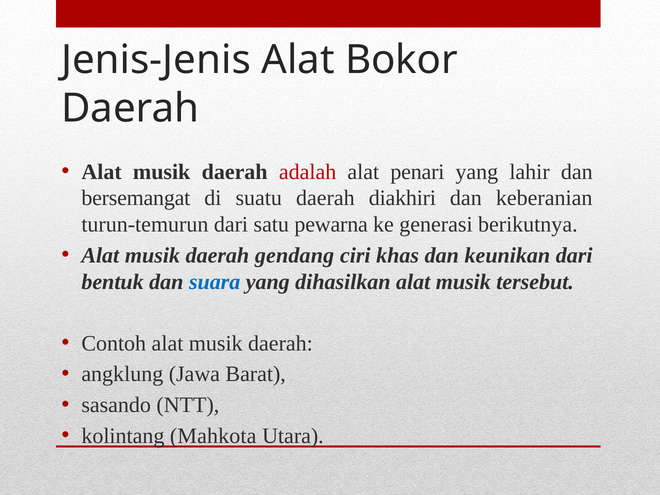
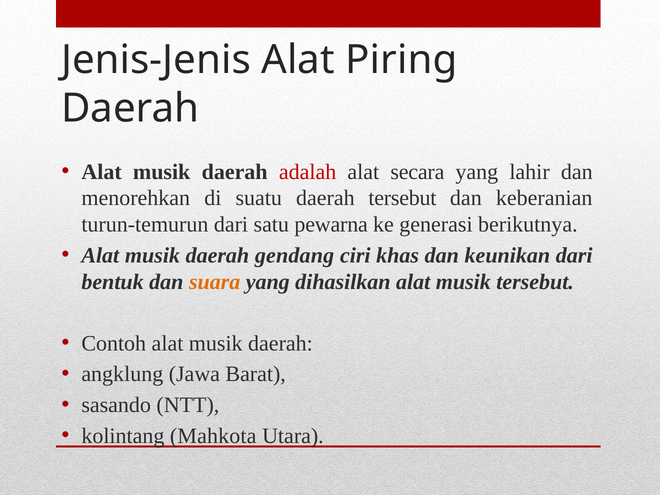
Bokor: Bokor -> Piring
penari: penari -> secara
bersemangat: bersemangat -> menorehkan
daerah diakhiri: diakhiri -> tersebut
suara colour: blue -> orange
